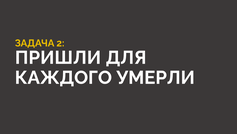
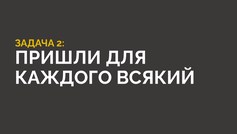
УМЕРЛИ: УМЕРЛИ -> ВСЯКИЙ
